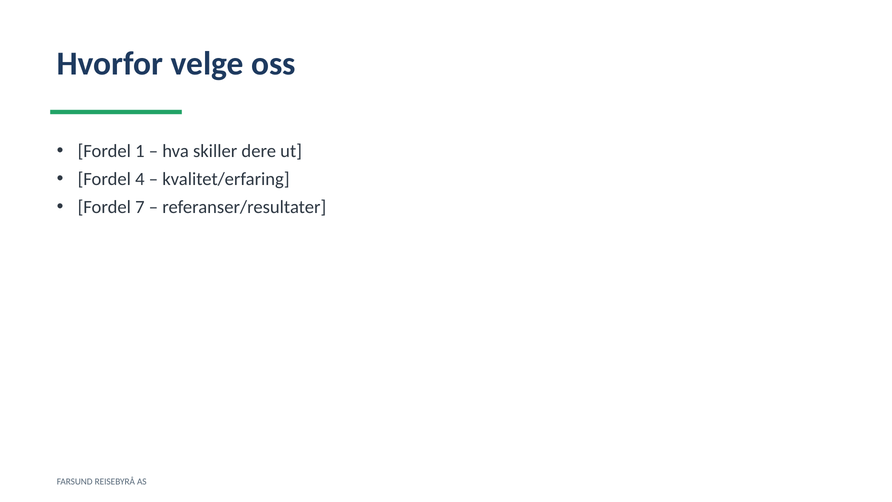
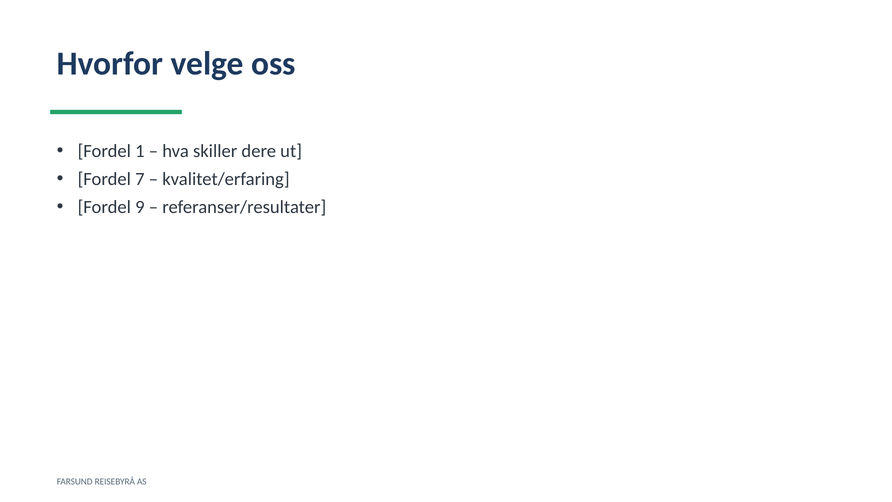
4: 4 -> 7
7: 7 -> 9
